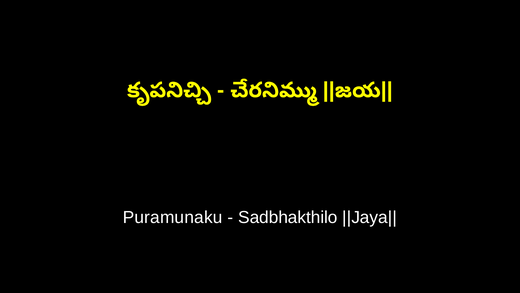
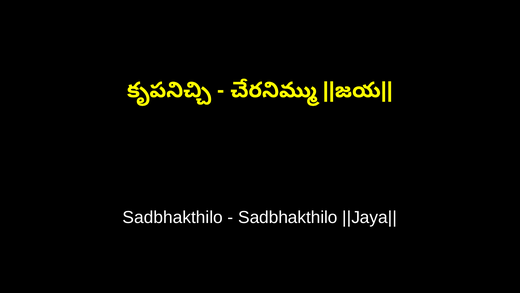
Puramunaku at (173, 217): Puramunaku -> Sadbhakthilo
